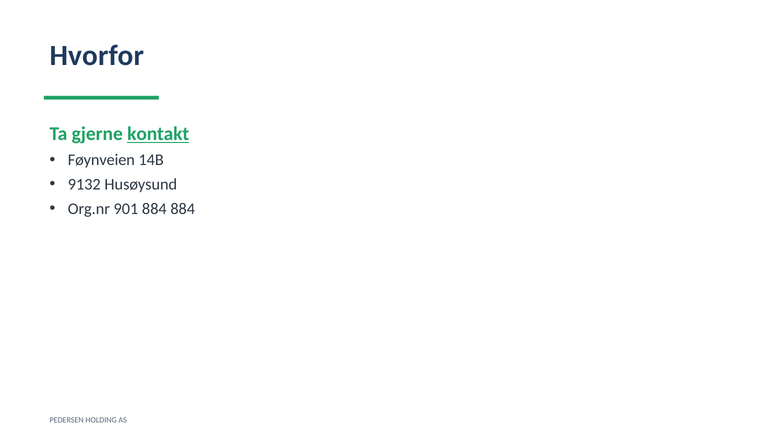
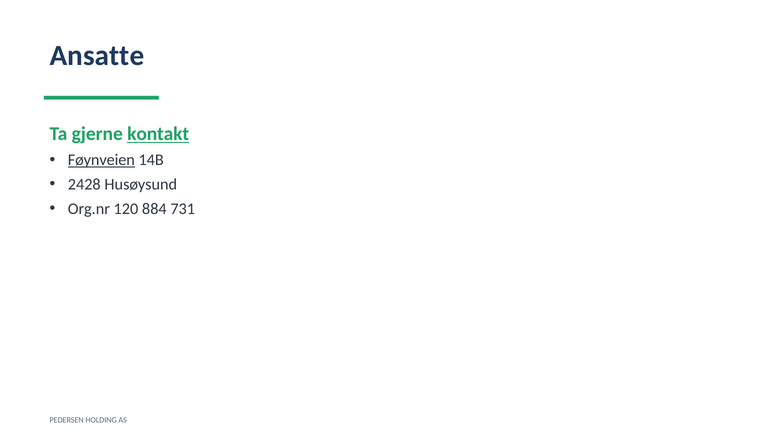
Hvorfor: Hvorfor -> Ansatte
Føynveien underline: none -> present
9132: 9132 -> 2428
901: 901 -> 120
884 884: 884 -> 731
